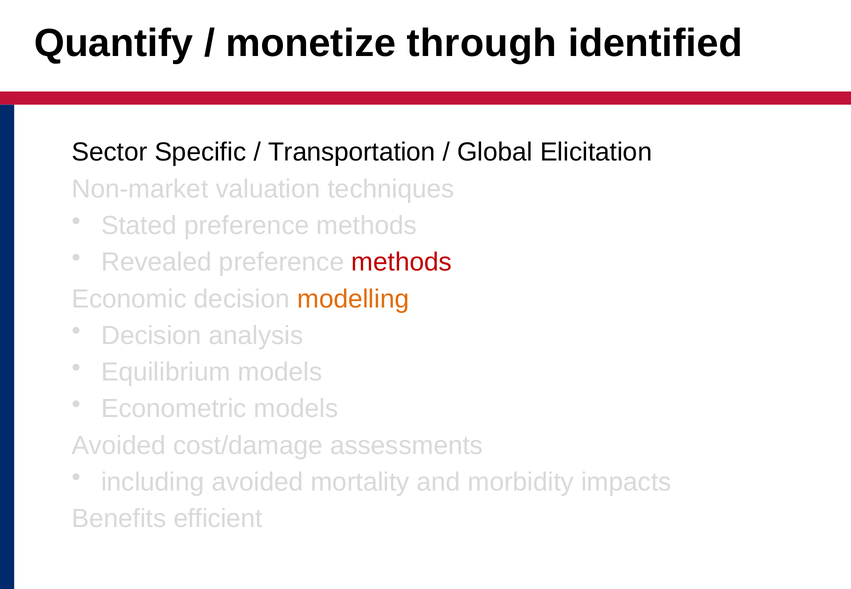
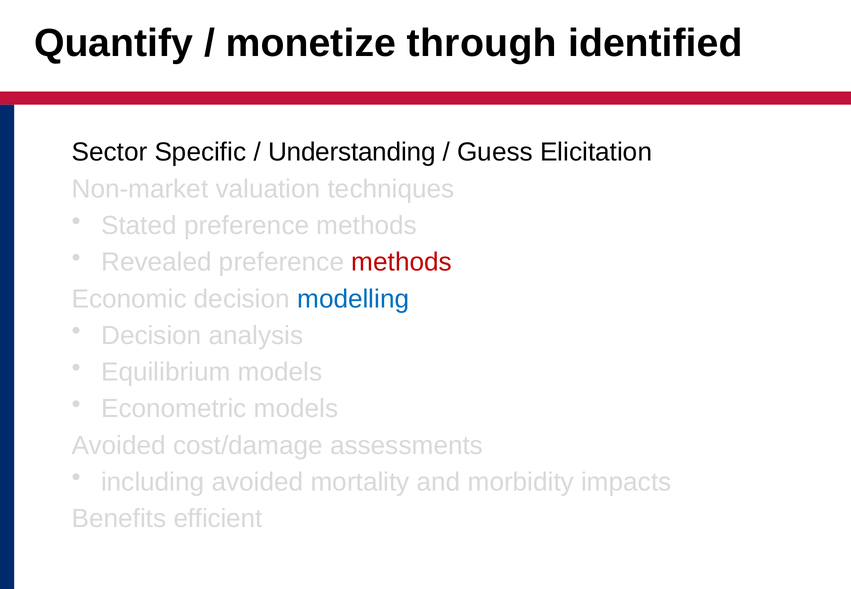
Transportation: Transportation -> Understanding
Global: Global -> Guess
modelling colour: orange -> blue
